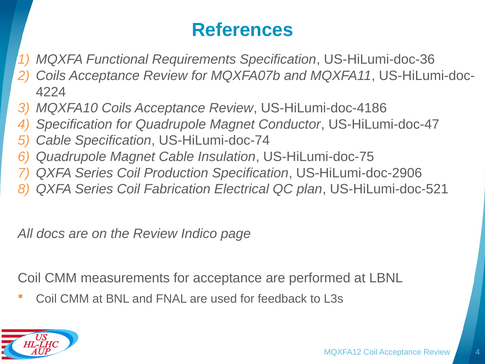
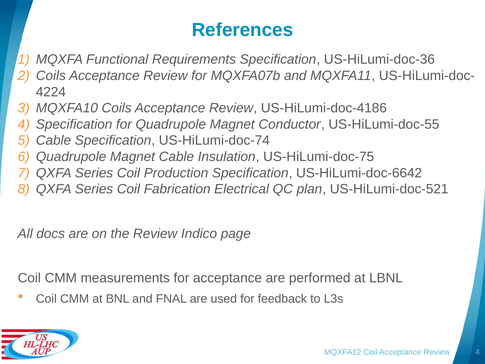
US-HiLumi-doc-47: US-HiLumi-doc-47 -> US-HiLumi-doc-55
US-HiLumi-doc-2906: US-HiLumi-doc-2906 -> US-HiLumi-doc-6642
